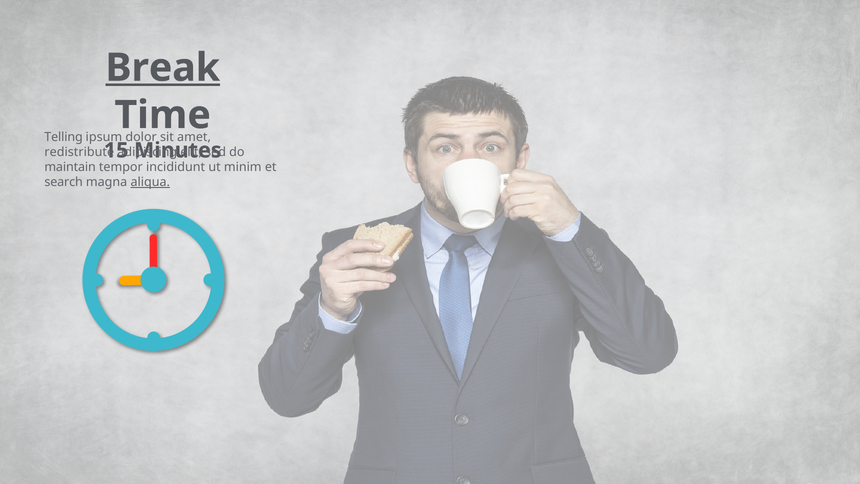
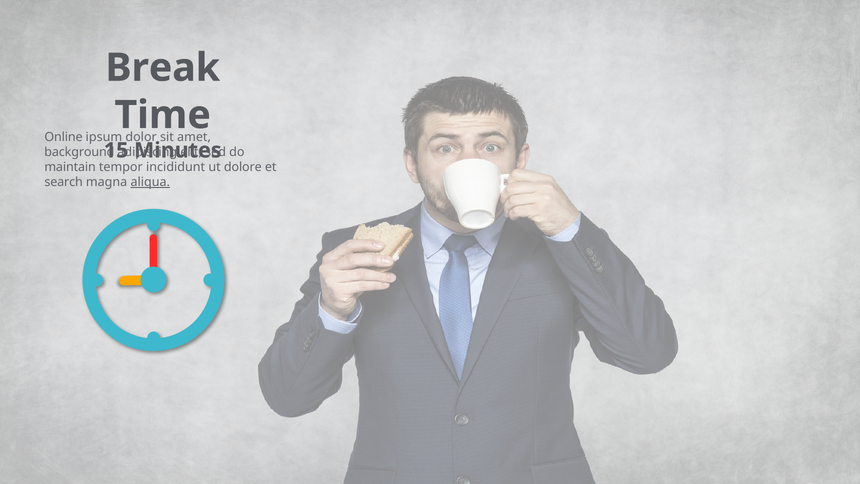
Break underline: present -> none
Telling: Telling -> Online
redistribute: redistribute -> background
minim: minim -> dolore
